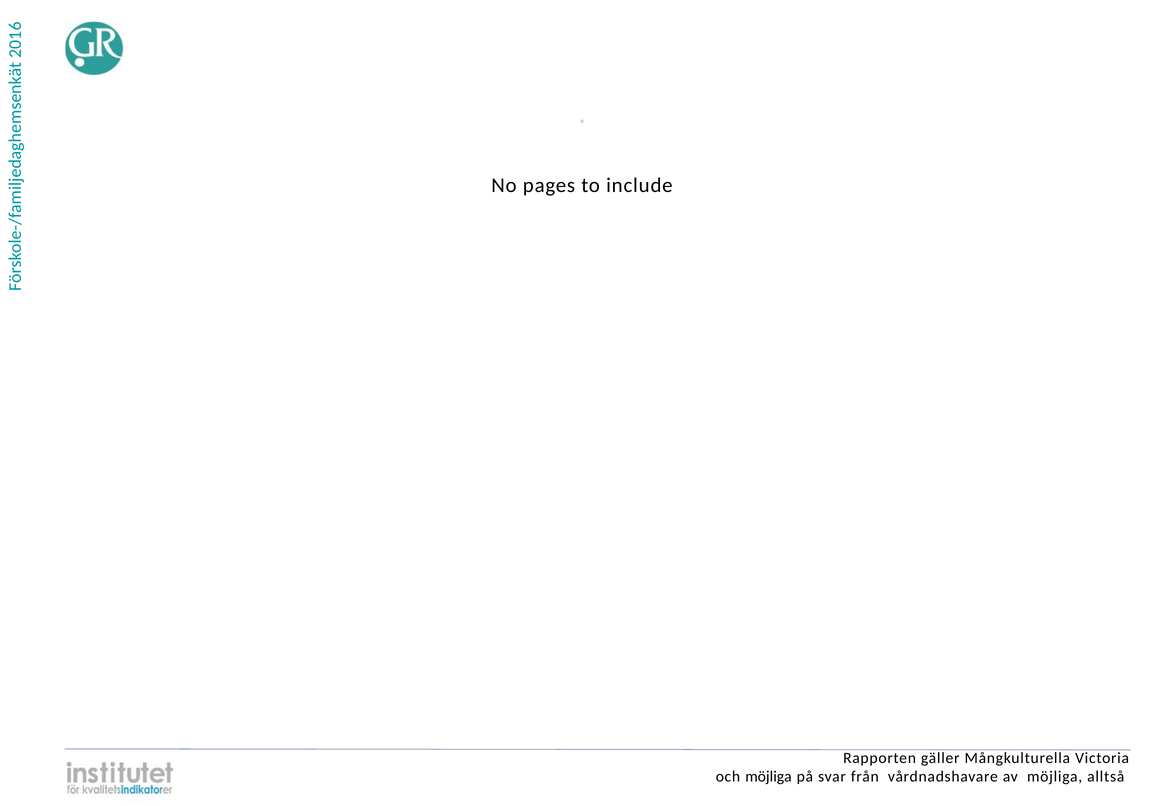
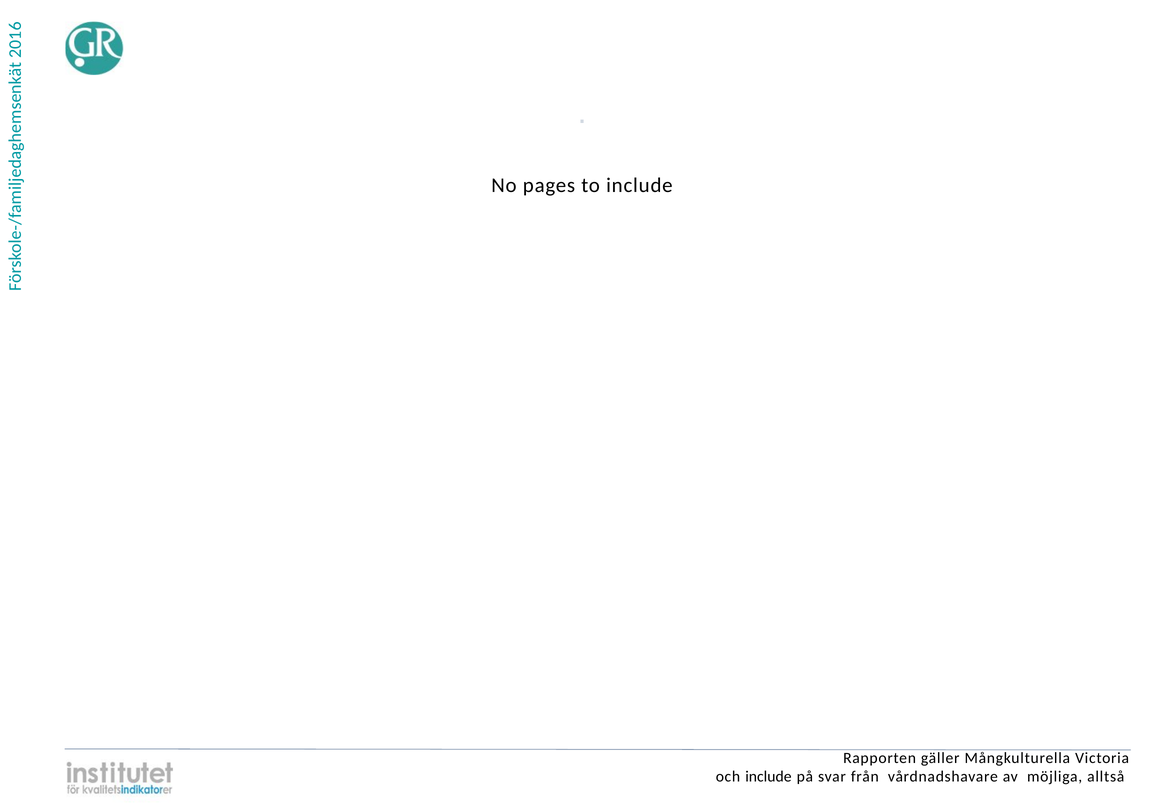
och möjliga: möjliga -> include
